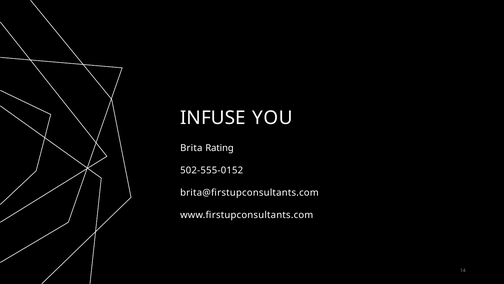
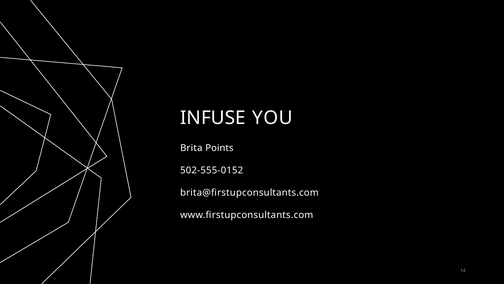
Rating: Rating -> Points
